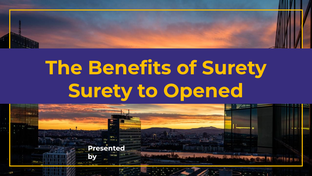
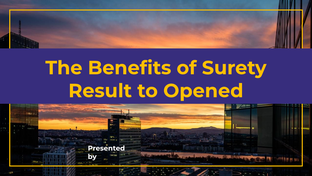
Surety at (100, 91): Surety -> Result
